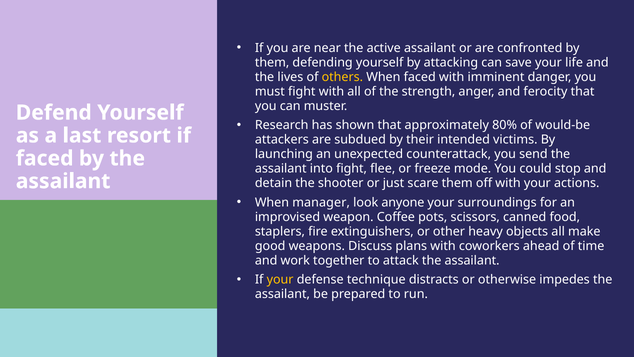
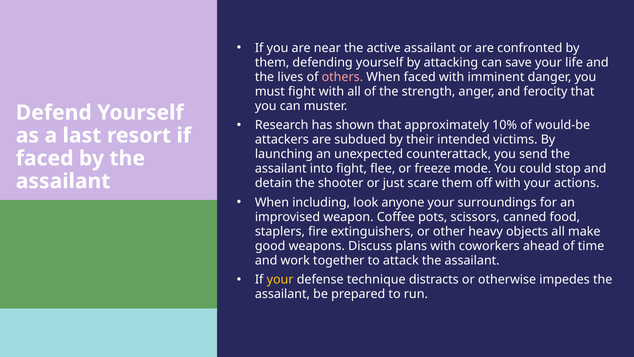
others colour: yellow -> pink
80%: 80% -> 10%
manager: manager -> including
